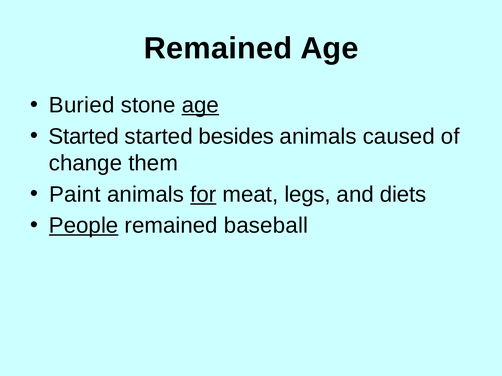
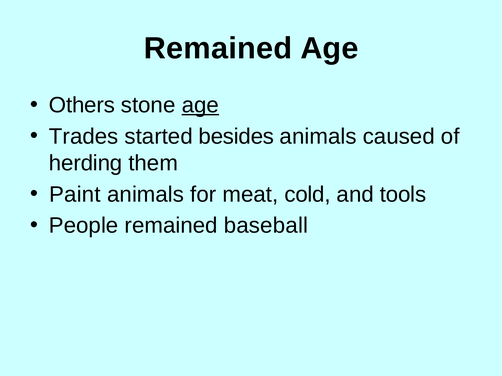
Buried: Buried -> Others
Started at (84, 137): Started -> Trades
change: change -> herding
for underline: present -> none
legs: legs -> cold
diets: diets -> tools
People underline: present -> none
